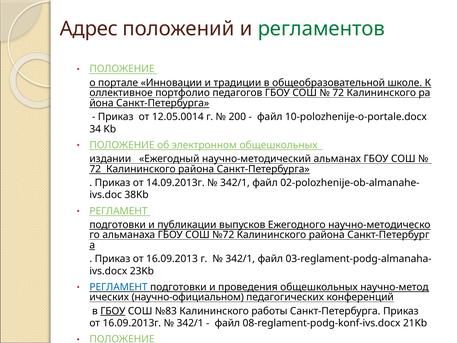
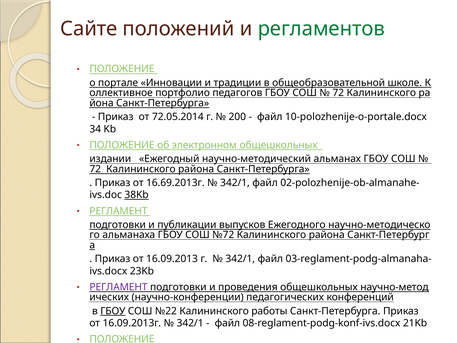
Адрес: Адрес -> Сайте
12.05.0014: 12.05.0014 -> 72.05.2014
14.09.2013г: 14.09.2013г -> 16.69.2013г
38Kb underline: none -> present
РЕГЛАМЕНТ at (118, 287) colour: blue -> purple
научно-официальном: научно-официальном -> научно-конференции
№83: №83 -> №22
